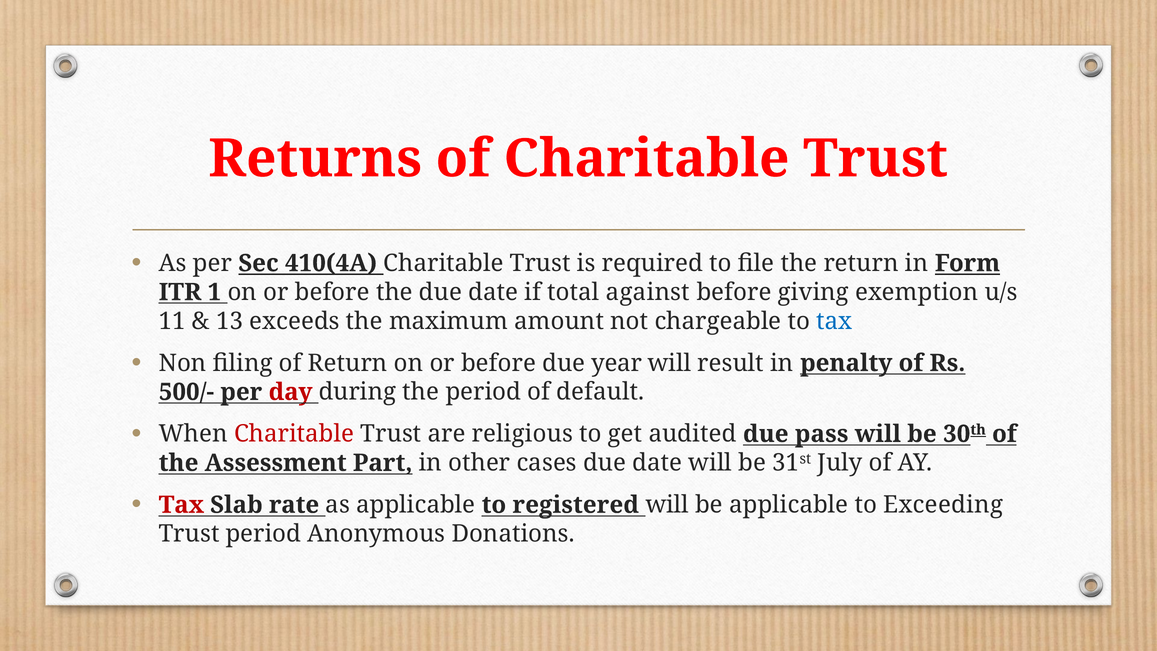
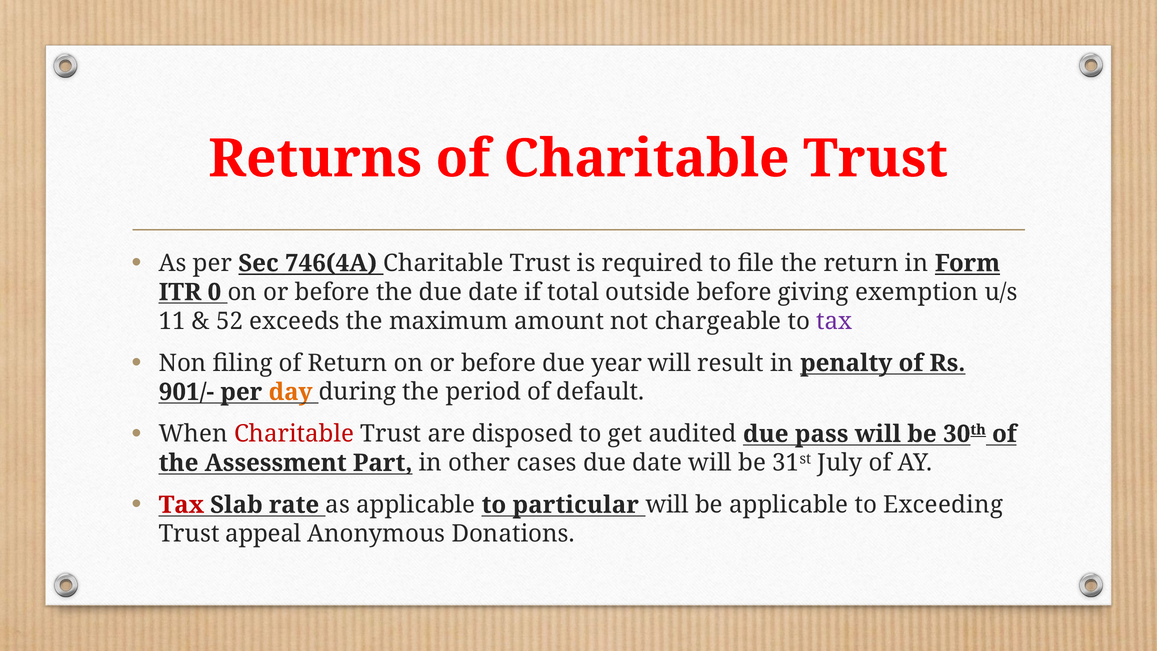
410(4A: 410(4A -> 746(4A
1: 1 -> 0
against: against -> outside
13: 13 -> 52
tax at (834, 321) colour: blue -> purple
500/-: 500/- -> 901/-
day colour: red -> orange
religious: religious -> disposed
registered: registered -> particular
Trust period: period -> appeal
